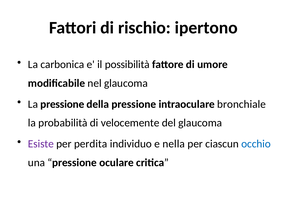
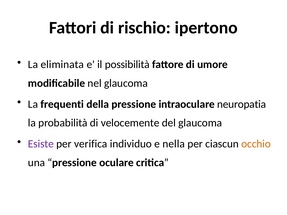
carbonica: carbonica -> eliminata
La pressione: pressione -> frequenti
bronchiale: bronchiale -> neuropatia
perdita: perdita -> verifica
occhio colour: blue -> orange
